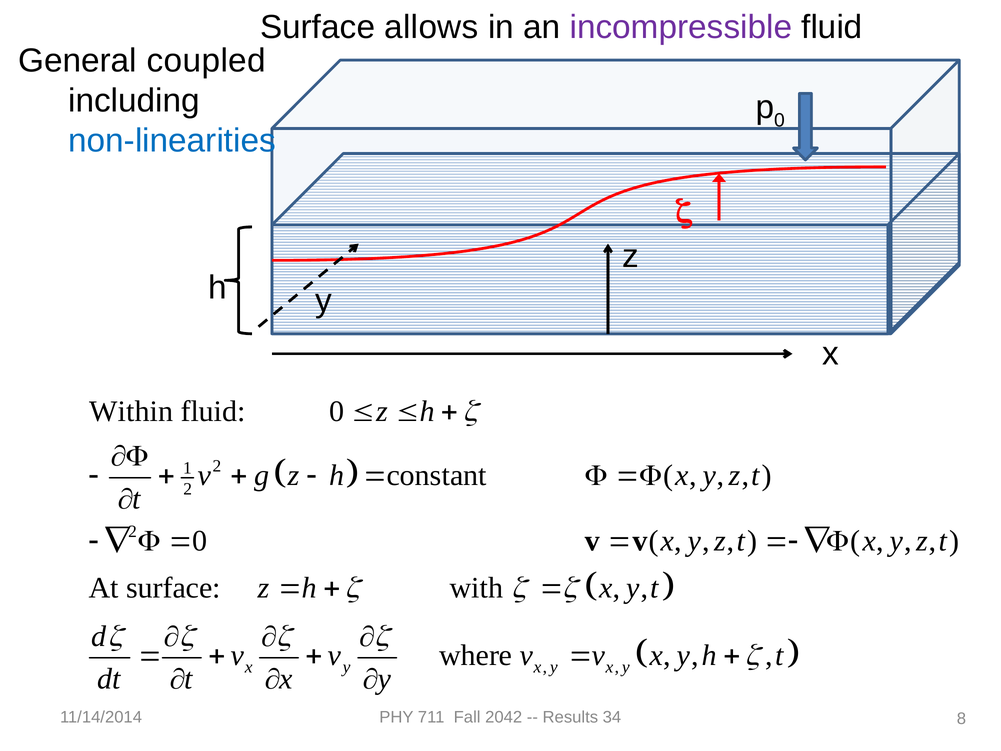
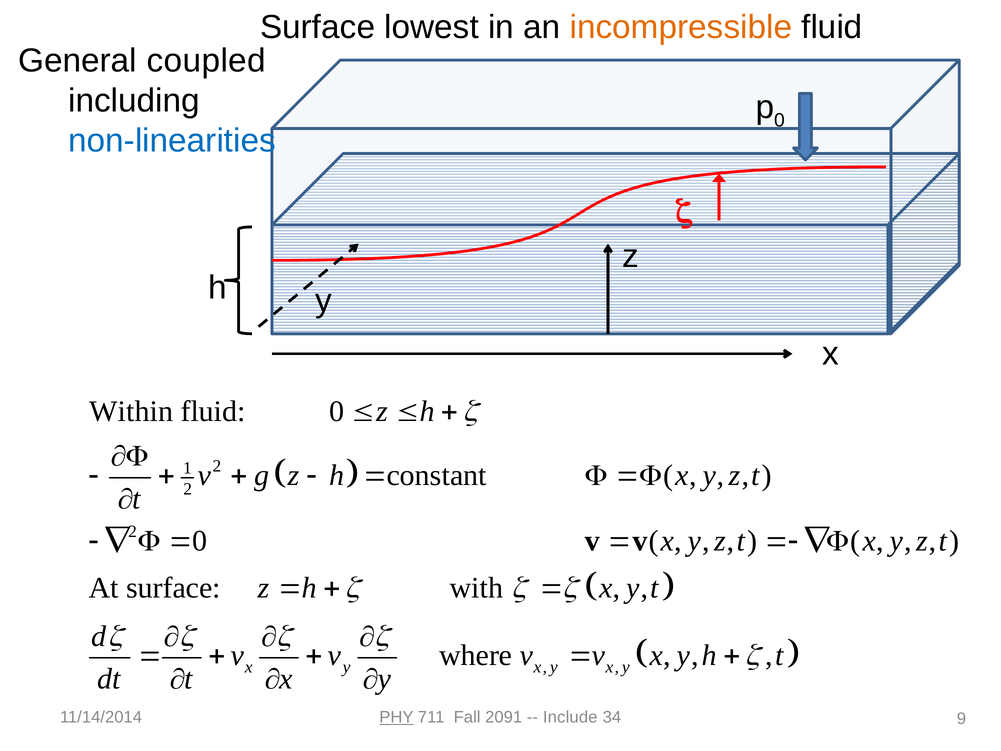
allows: allows -> lowest
incompressible colour: purple -> orange
PHY underline: none -> present
2042: 2042 -> 2091
Results: Results -> Include
8: 8 -> 9
